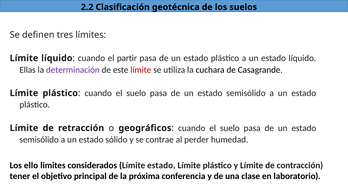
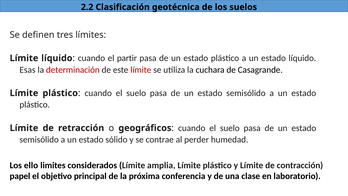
Ellas: Ellas -> Esas
determinación colour: purple -> red
Límite estado: estado -> amplia
tener: tener -> papel
